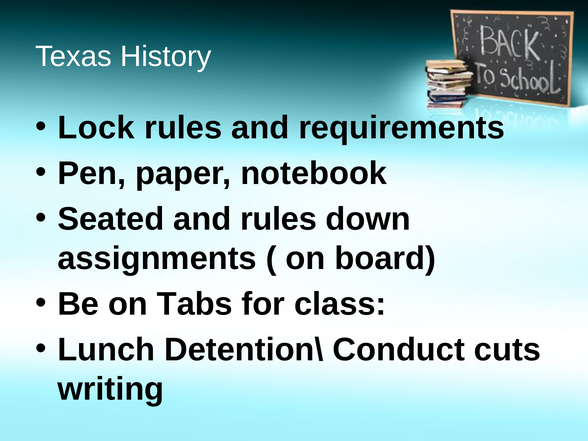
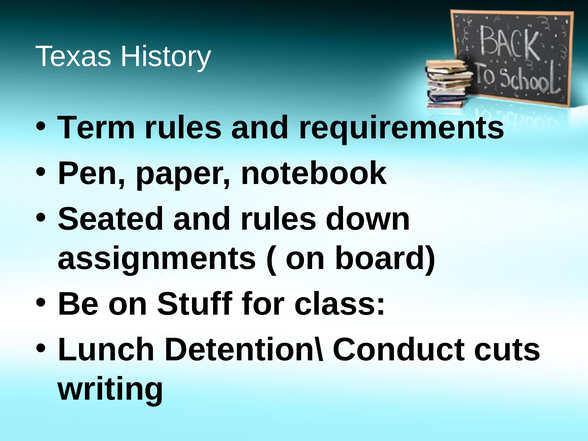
Lock: Lock -> Term
Tabs: Tabs -> Stuff
